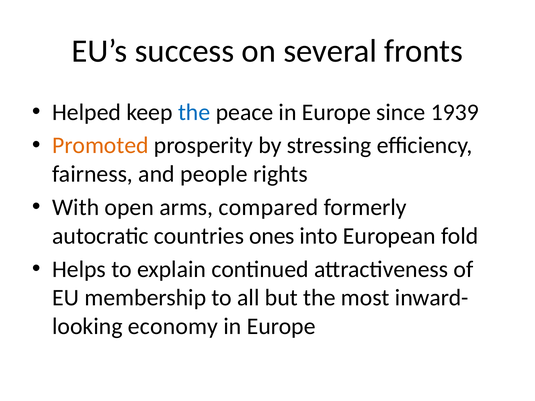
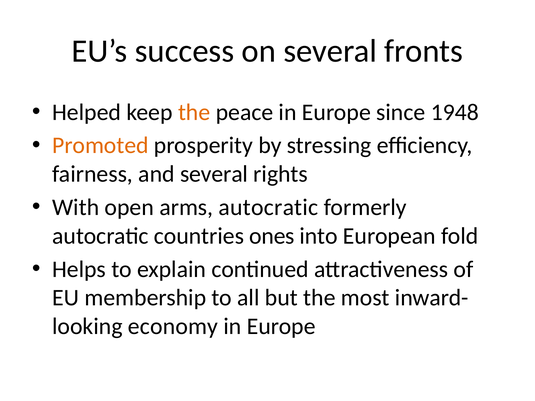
the at (194, 112) colour: blue -> orange
1939: 1939 -> 1948
and people: people -> several
arms compared: compared -> autocratic
